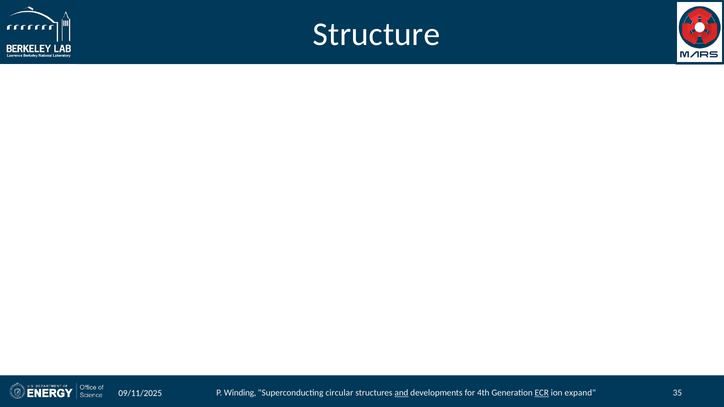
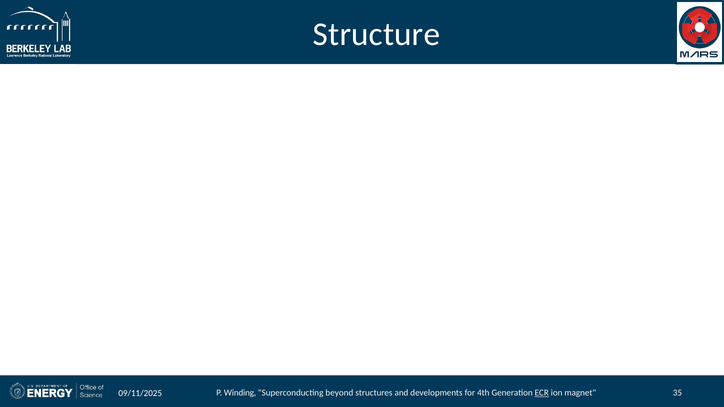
circular: circular -> beyond
and underline: present -> none
expand: expand -> magnet
